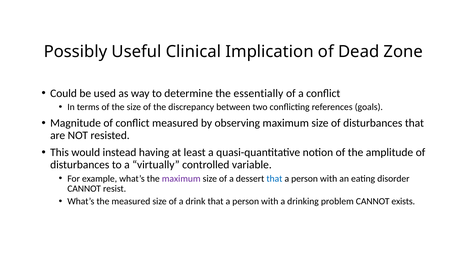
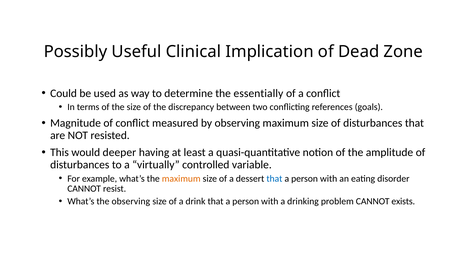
instead: instead -> deeper
maximum at (181, 179) colour: purple -> orange
the measured: measured -> observing
